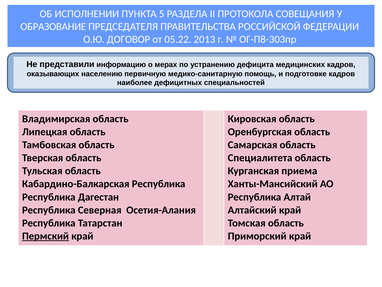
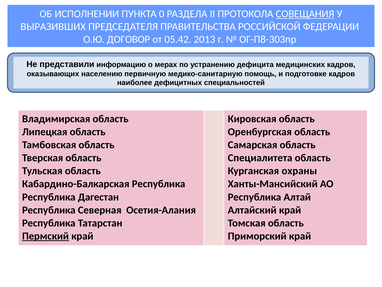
5: 5 -> 0
СОВЕЩАНИЯ underline: none -> present
ОБРАЗОВАНИЕ: ОБРАЗОВАНИЕ -> ВЫРАЗИВШИХ
05.22: 05.22 -> 05.42
приема: приема -> охраны
